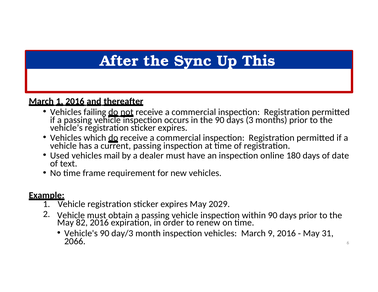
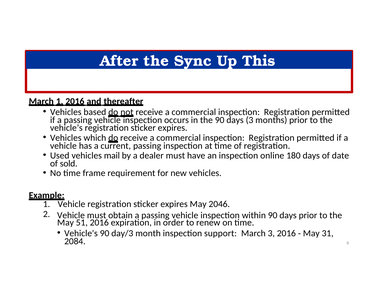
failing: failing -> based
text: text -> sold
2029: 2029 -> 2046
82: 82 -> 51
inspection vehicles: vehicles -> support
March 9: 9 -> 3
2066: 2066 -> 2084
